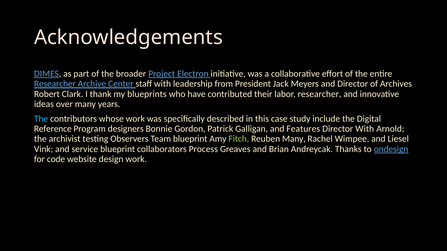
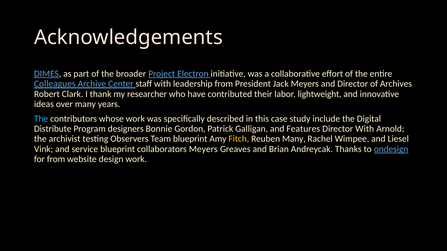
Researcher at (55, 84): Researcher -> Colleagues
blueprints: blueprints -> researcher
labor researcher: researcher -> lightweight
Reference: Reference -> Distribute
Fitch colour: light green -> yellow
collaborators Process: Process -> Meyers
for code: code -> from
